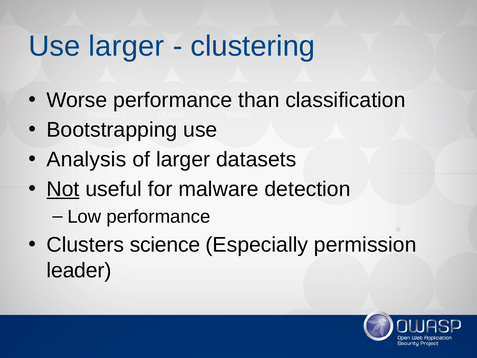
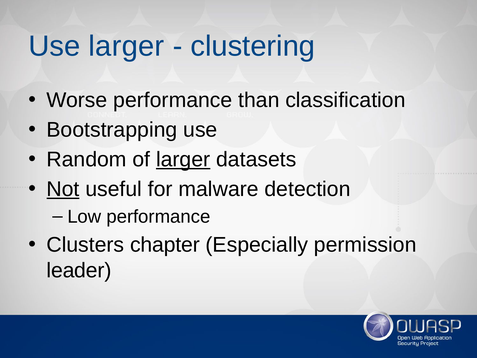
Analysis: Analysis -> Random
larger at (183, 159) underline: none -> present
science: science -> chapter
